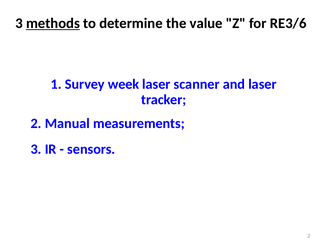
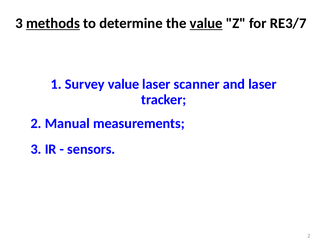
value at (206, 23) underline: none -> present
RE3/6: RE3/6 -> RE3/7
Survey week: week -> value
